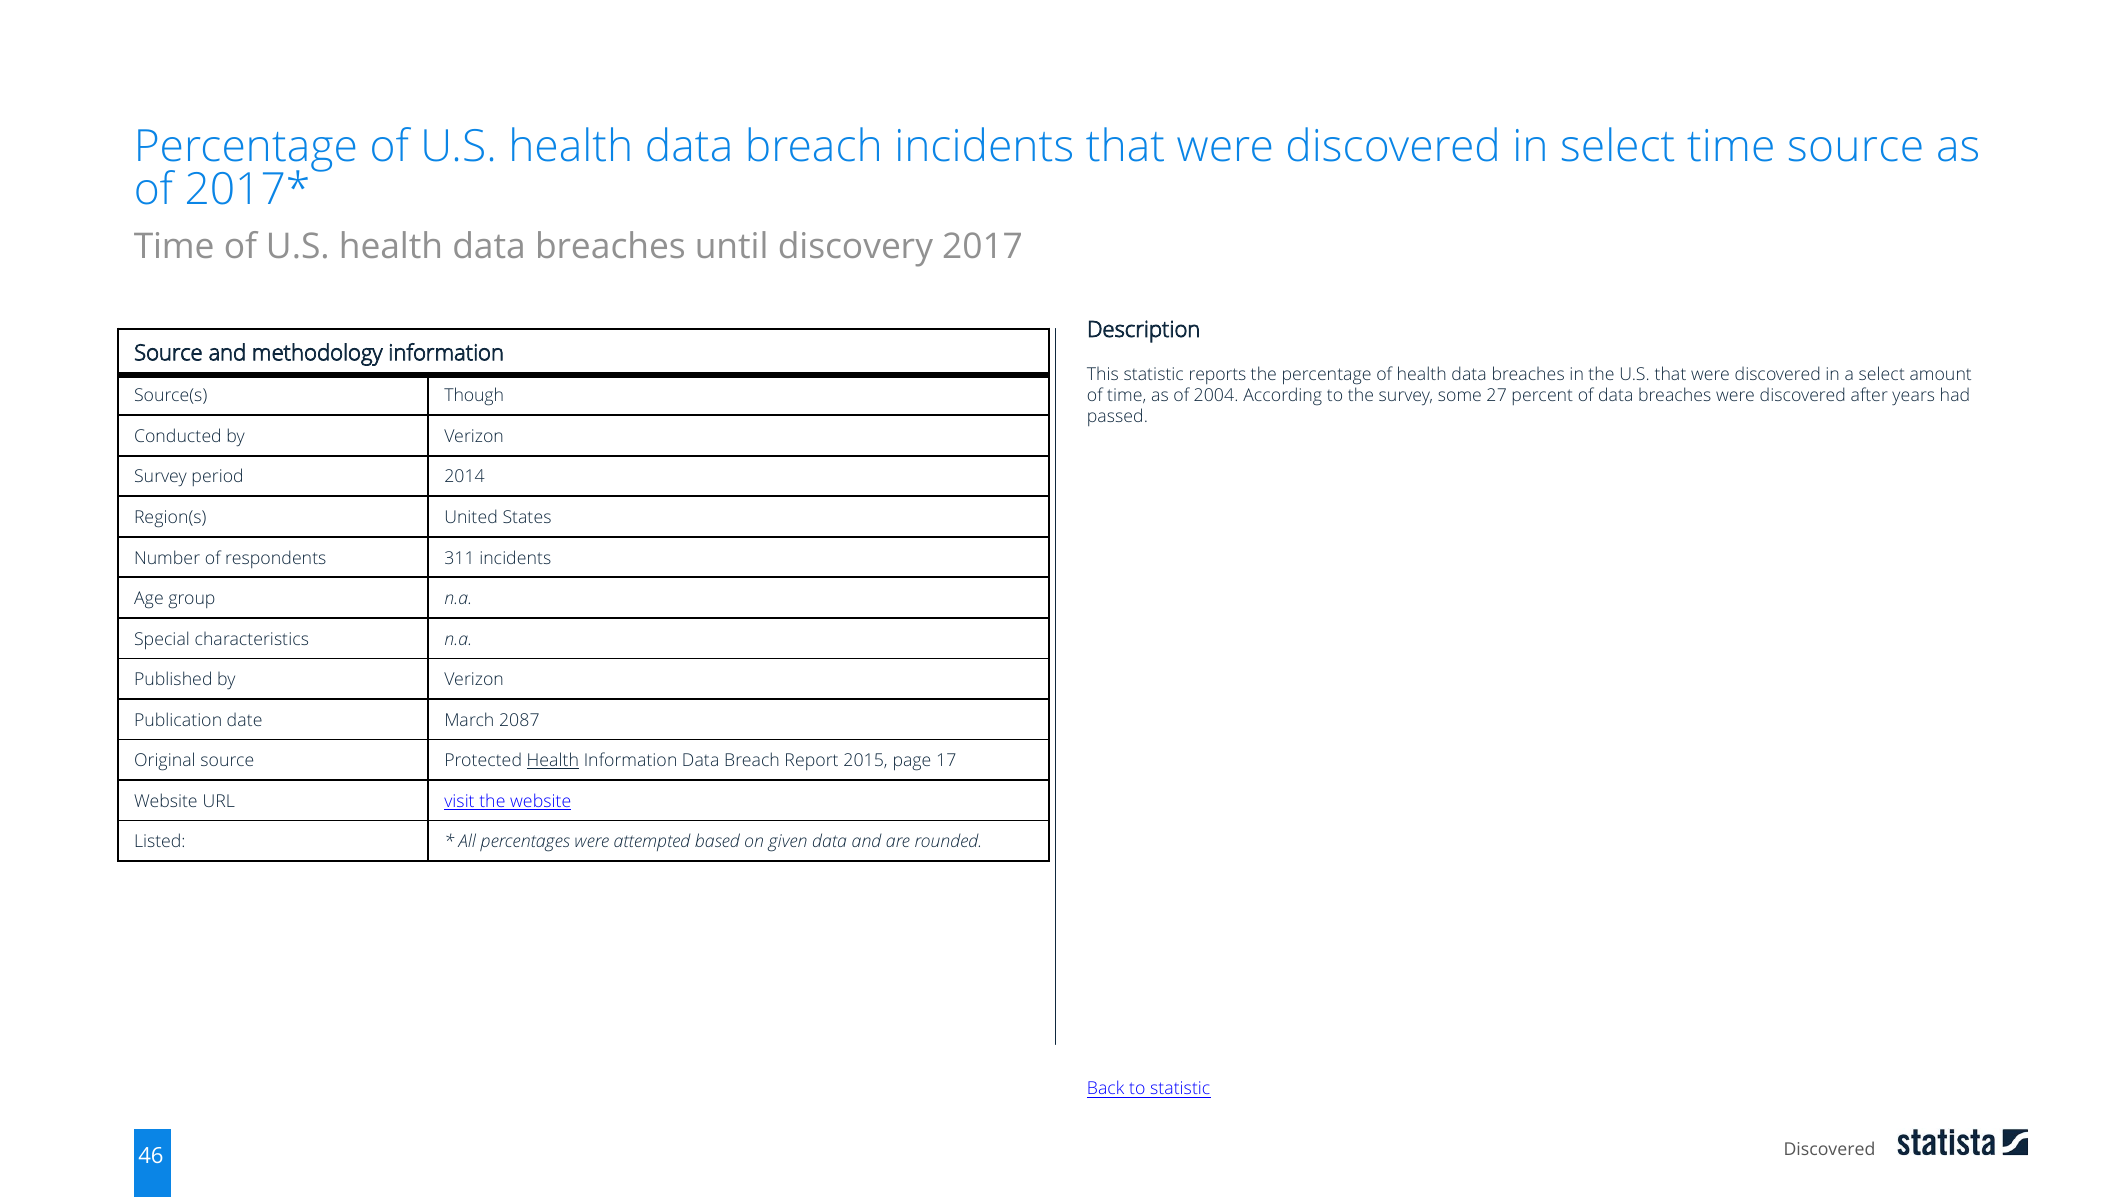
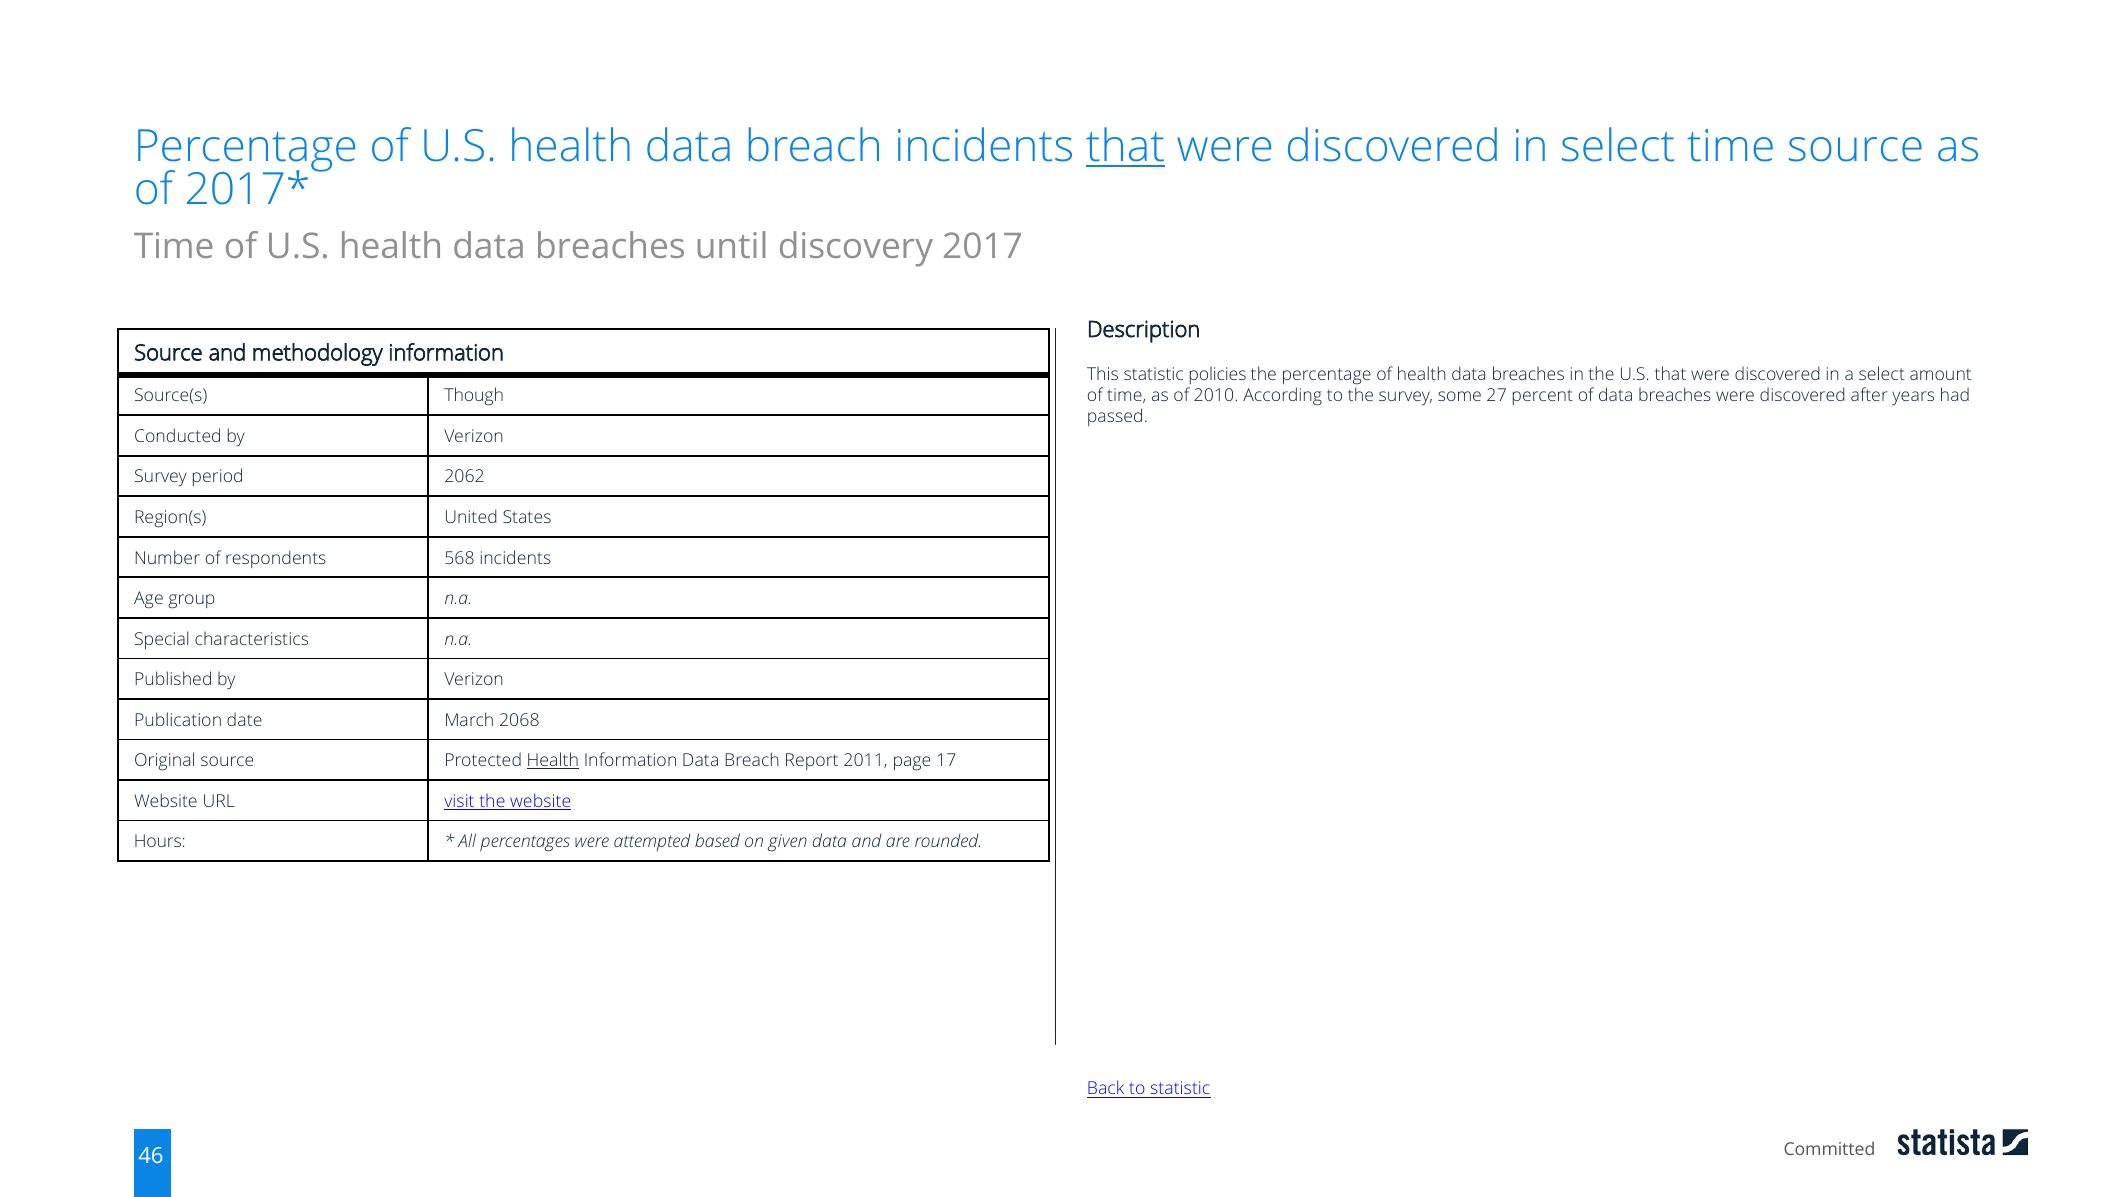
that at (1125, 147) underline: none -> present
reports: reports -> policies
2004: 2004 -> 2010
2014: 2014 -> 2062
311: 311 -> 568
2087: 2087 -> 2068
2015: 2015 -> 2011
Listed: Listed -> Hours
Discovered at (1829, 1150): Discovered -> Committed
